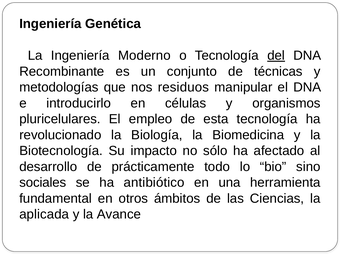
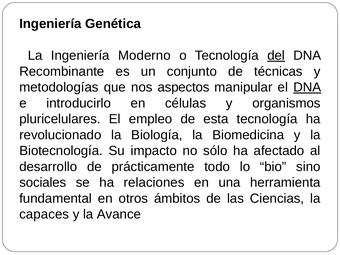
residuos: residuos -> aspectos
DNA at (307, 87) underline: none -> present
antibiótico: antibiótico -> relaciones
aplicada: aplicada -> capaces
